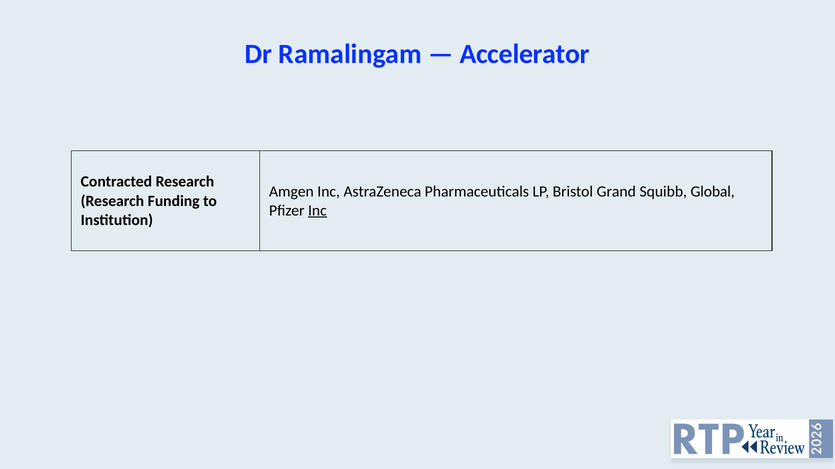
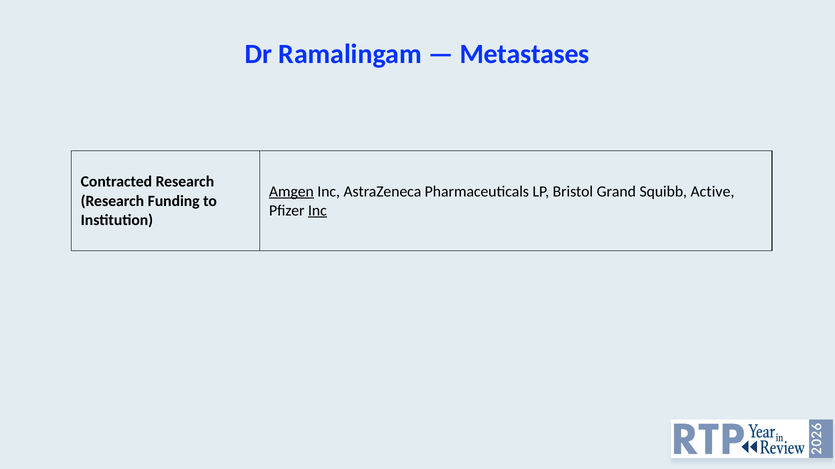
Accelerator: Accelerator -> Metastases
Amgen underline: none -> present
Global: Global -> Active
